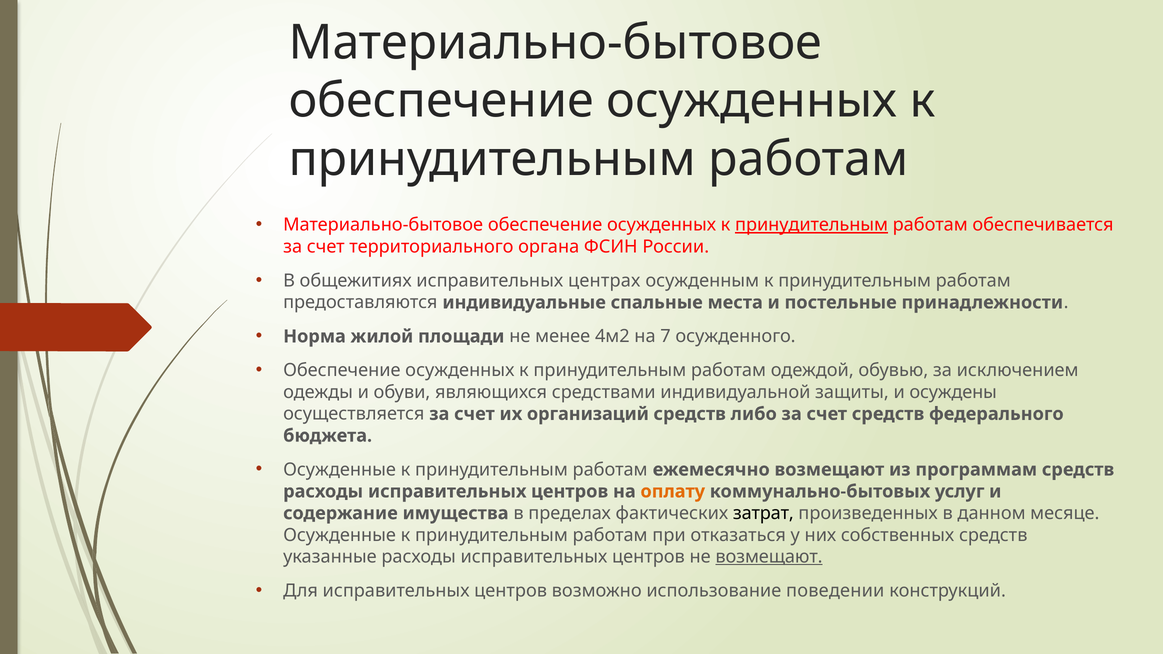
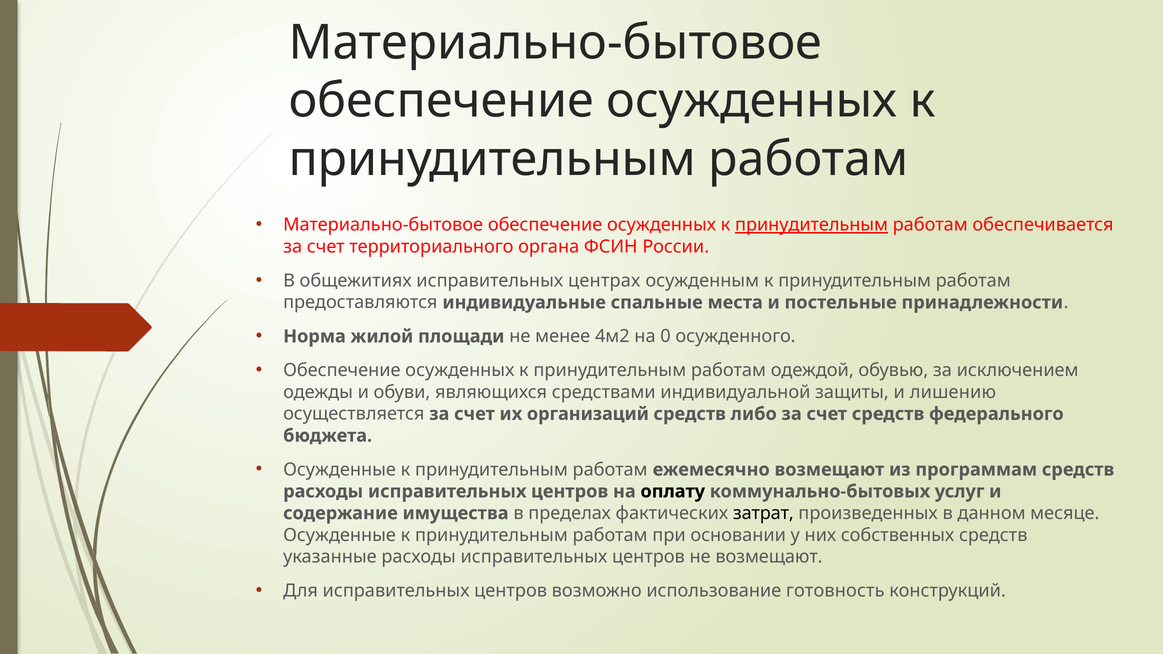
7: 7 -> 0
осуждены: осуждены -> лишению
оплату colour: orange -> black
отказаться: отказаться -> основании
возмещают at (769, 557) underline: present -> none
поведении: поведении -> готовность
